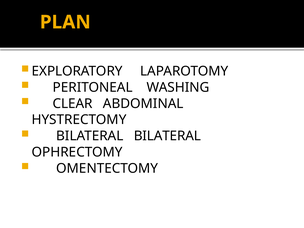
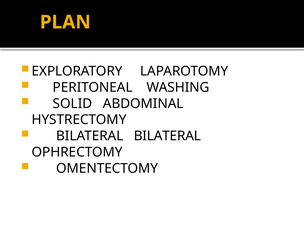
CLEAR: CLEAR -> SOLID
